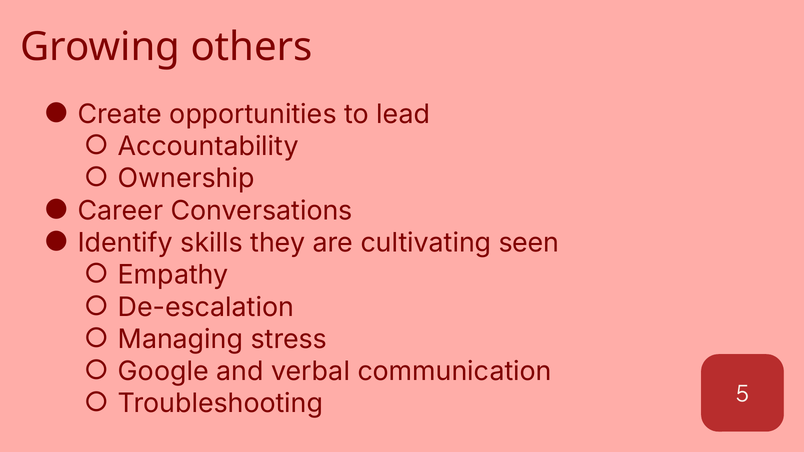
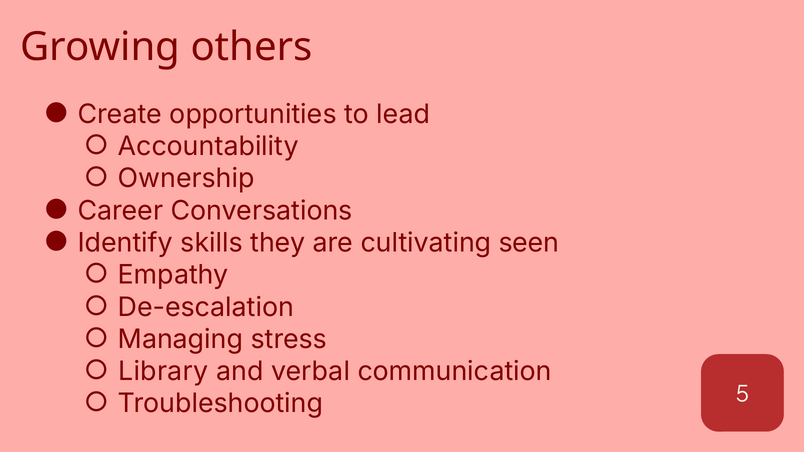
Google: Google -> Library
